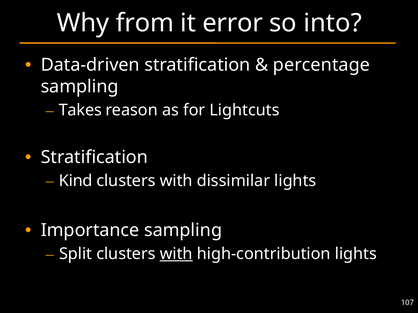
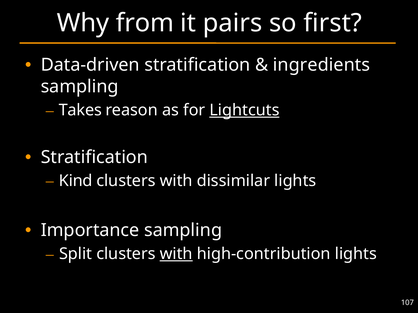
error: error -> pairs
into: into -> first
percentage: percentage -> ingredients
Lightcuts underline: none -> present
